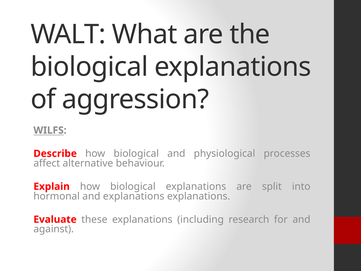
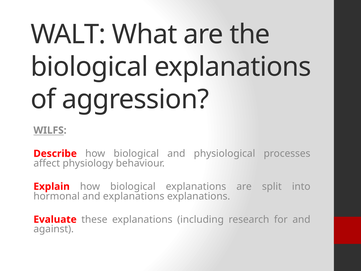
alternative: alternative -> physiology
